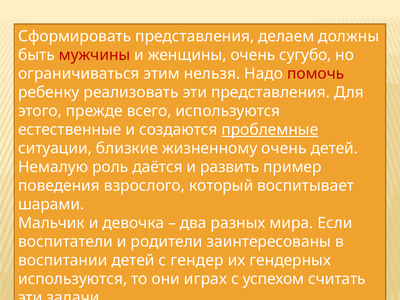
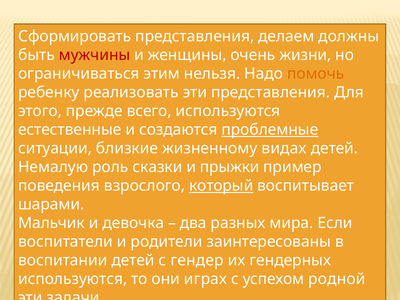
сугубо: сугубо -> жизни
помочь colour: red -> orange
жизненному очень: очень -> видах
даётся: даётся -> сказки
развить: развить -> прыжки
который underline: none -> present
считать: считать -> родной
